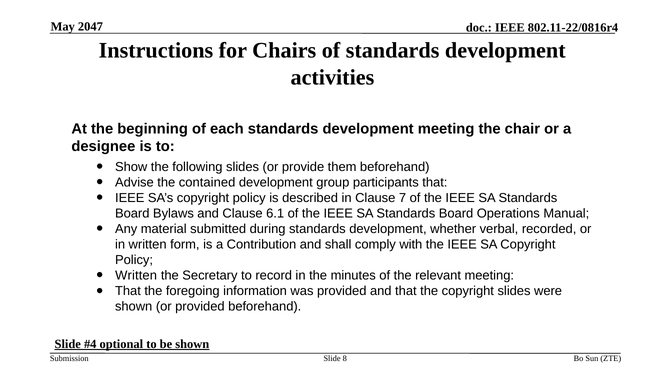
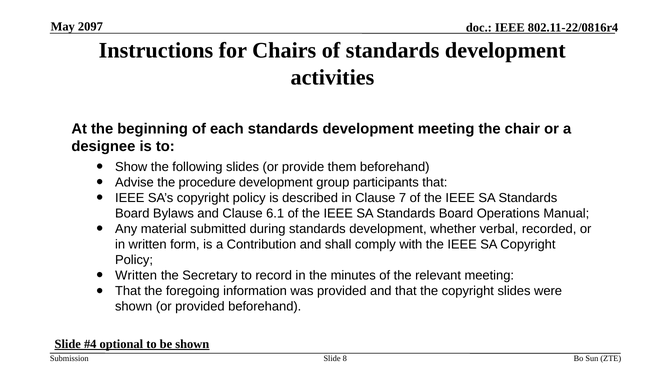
2047: 2047 -> 2097
contained: contained -> procedure
